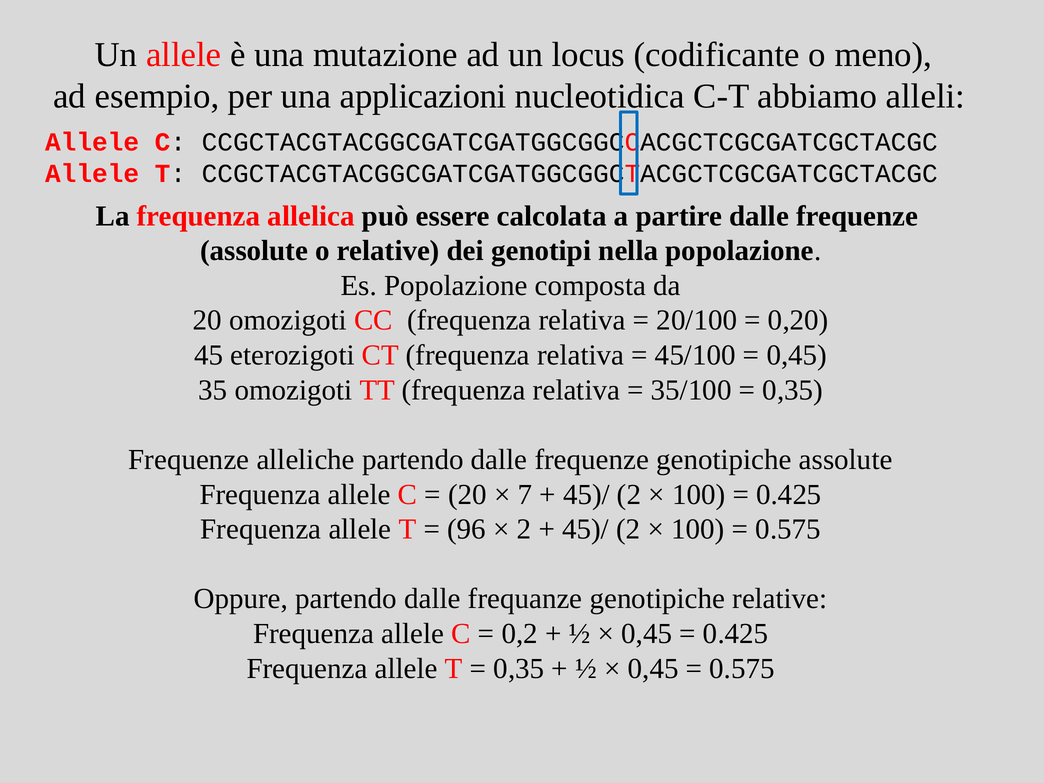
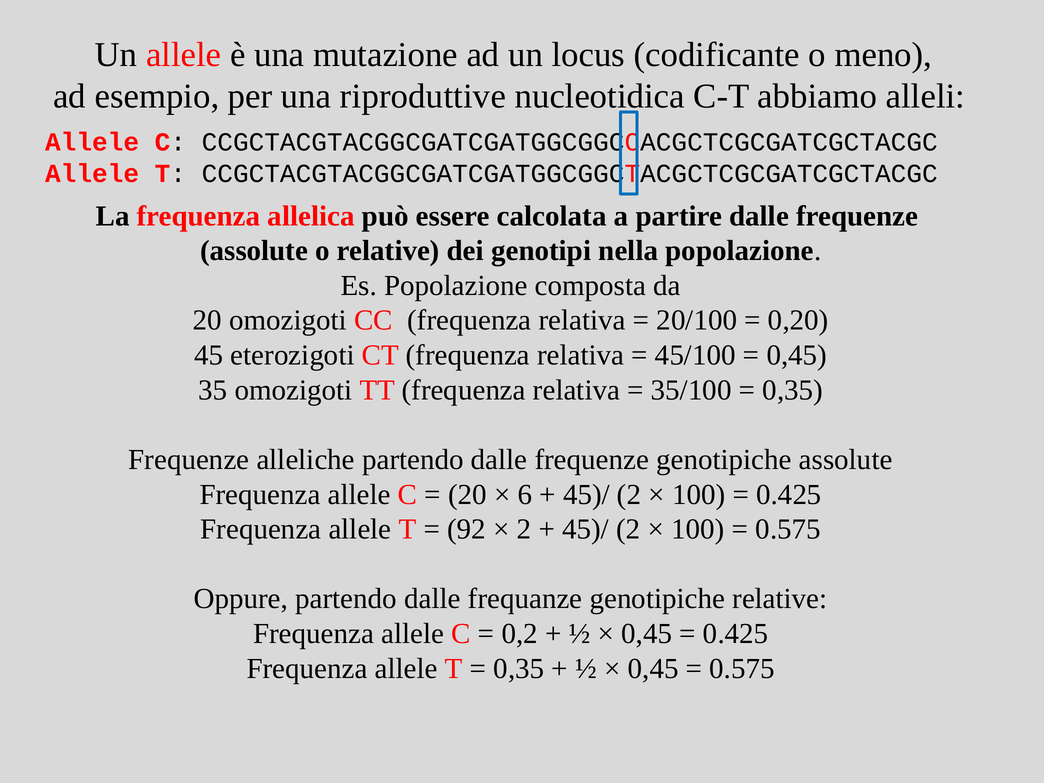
applicazioni: applicazioni -> riproduttive
7: 7 -> 6
96: 96 -> 92
